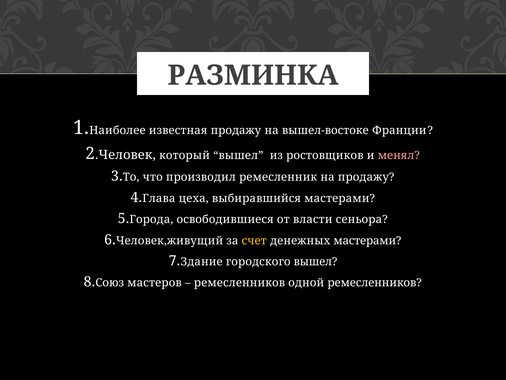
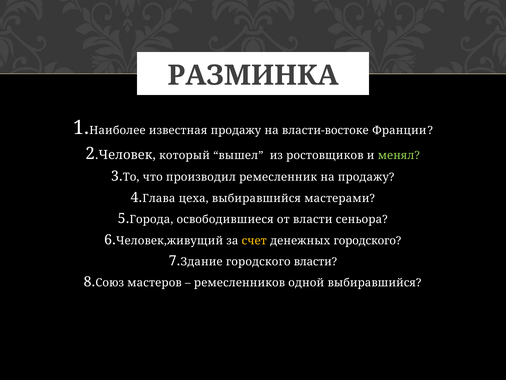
вышел-востоке: вышел-востоке -> власти-востоке
менял colour: pink -> light green
денежных мастерами: мастерами -> городского
городского вышел: вышел -> власти
одной ремесленников: ремесленников -> выбиравшийся
